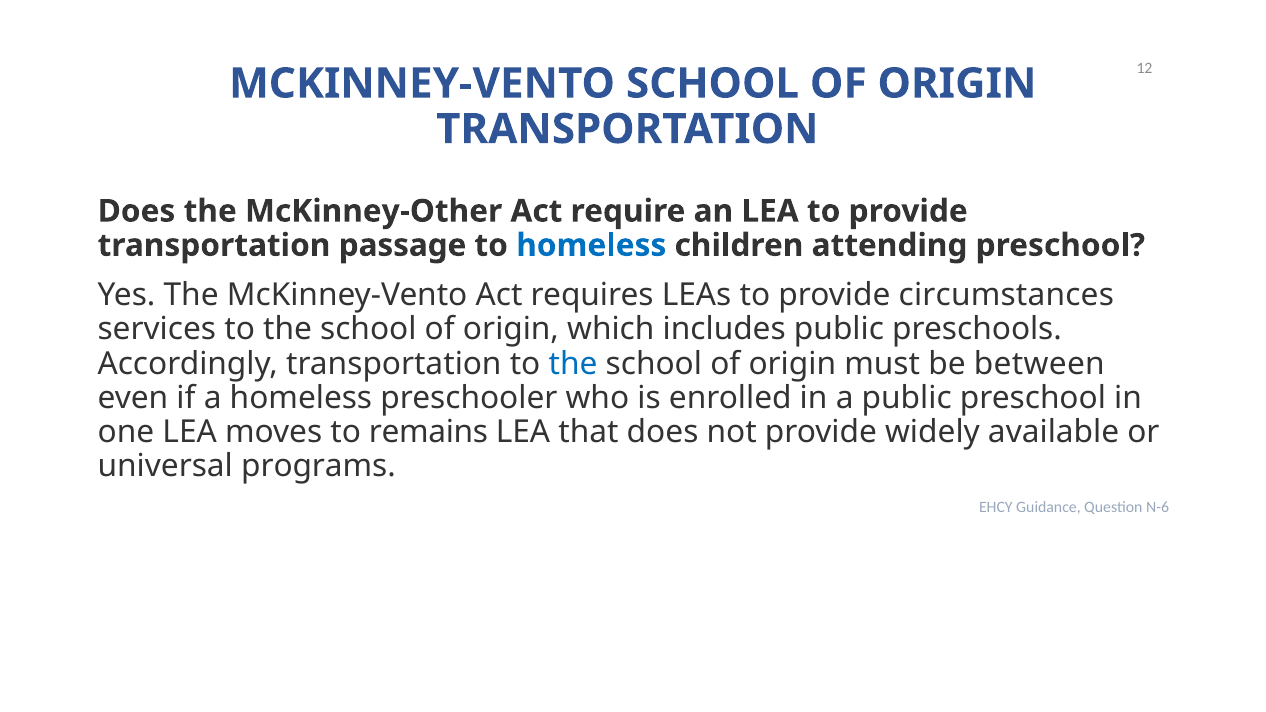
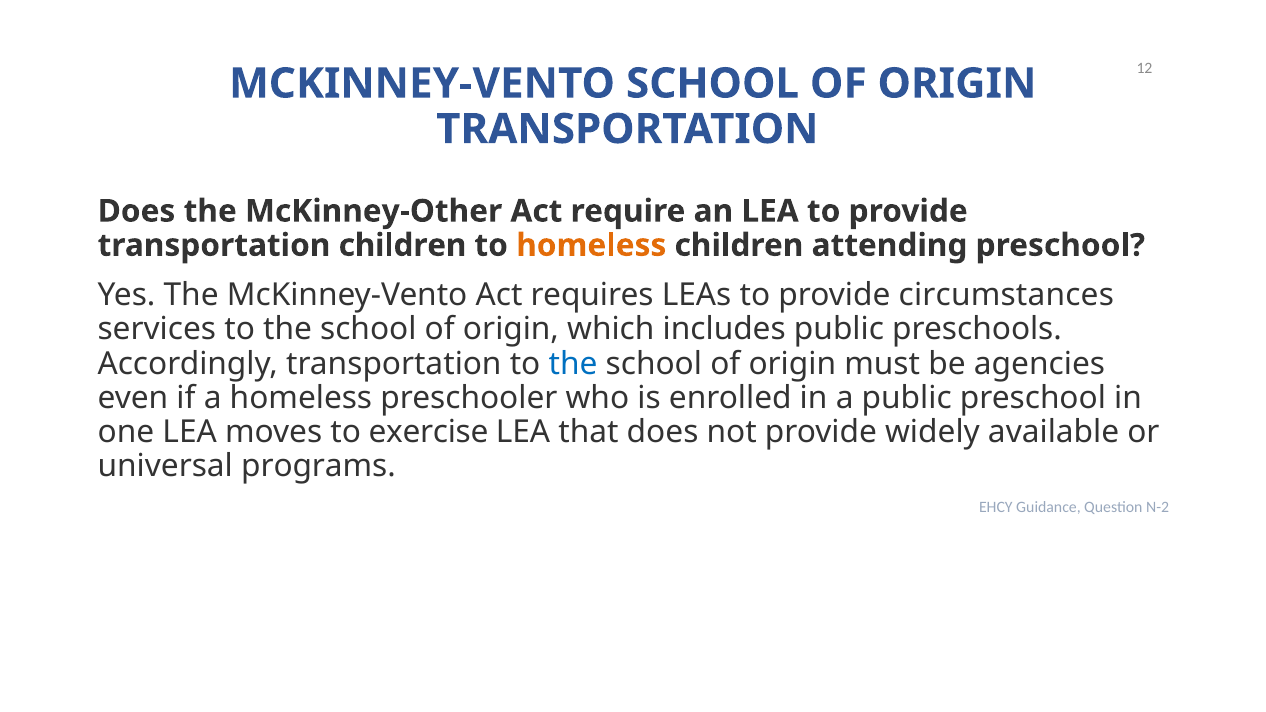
transportation passage: passage -> children
homeless at (591, 245) colour: blue -> orange
between: between -> agencies
remains: remains -> exercise
N-6: N-6 -> N-2
